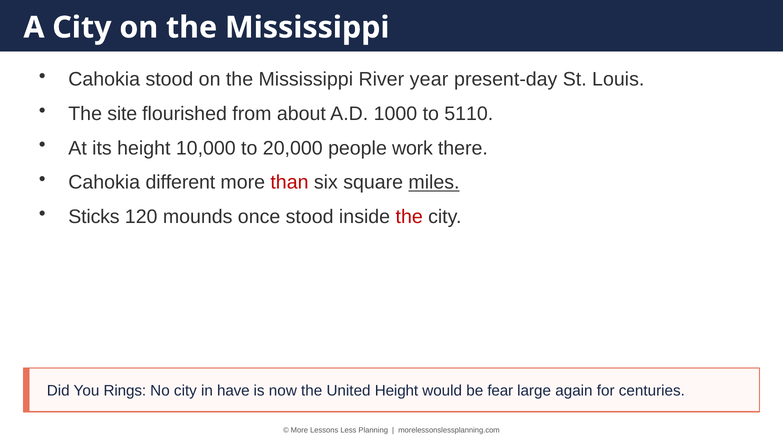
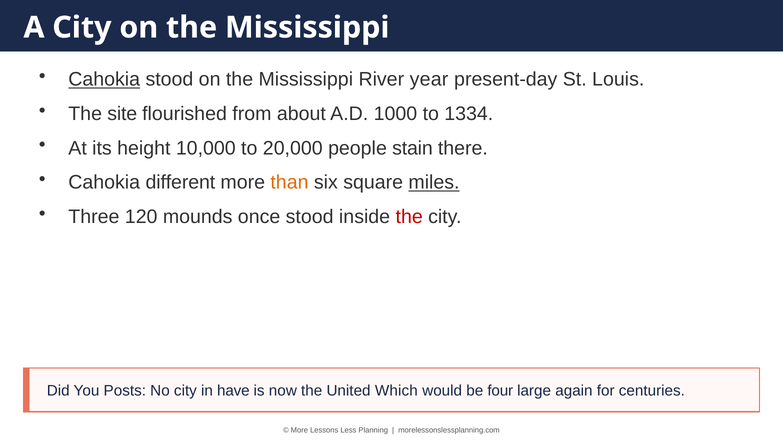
Cahokia at (104, 80) underline: none -> present
5110: 5110 -> 1334
work: work -> stain
than colour: red -> orange
Sticks: Sticks -> Three
Rings: Rings -> Posts
United Height: Height -> Which
fear: fear -> four
